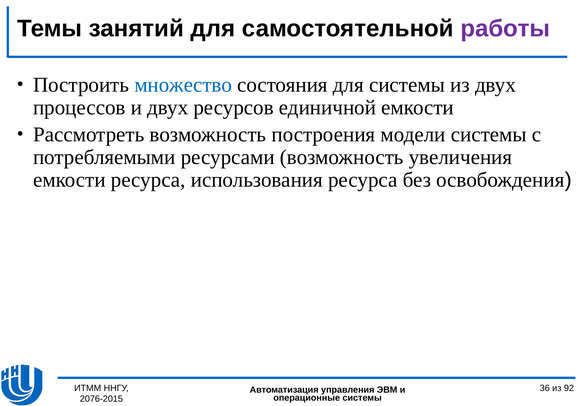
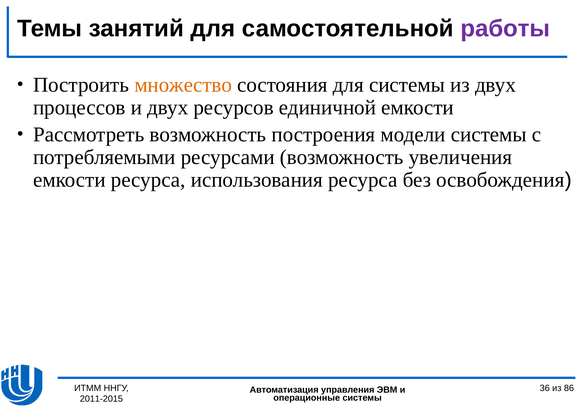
множество colour: blue -> orange
92: 92 -> 86
2076-2015: 2076-2015 -> 2011-2015
